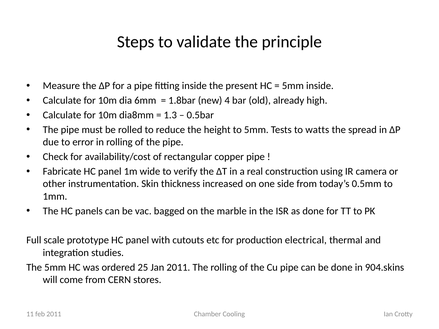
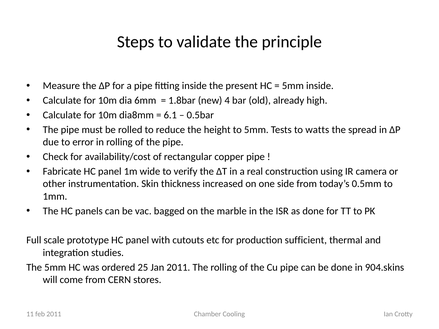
1.3: 1.3 -> 6.1
electrical: electrical -> sufficient
